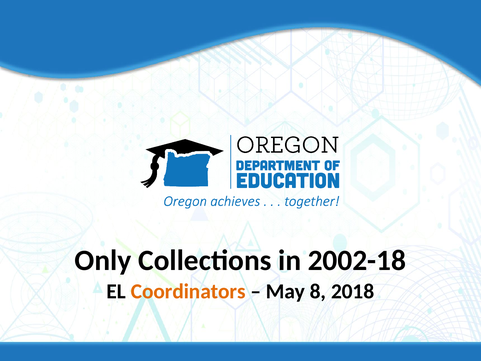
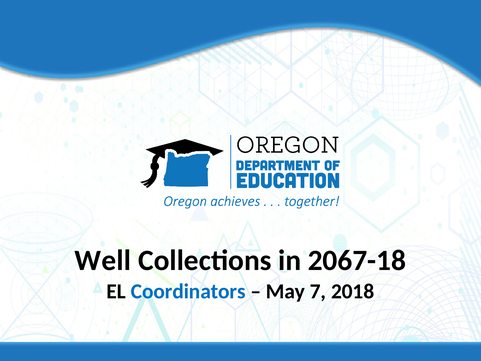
Only: Only -> Well
2002-18: 2002-18 -> 2067-18
Coordinators colour: orange -> blue
8: 8 -> 7
